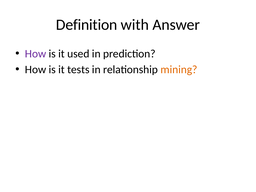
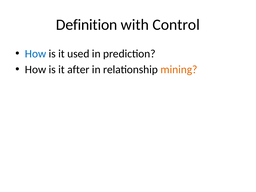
Answer: Answer -> Control
How at (36, 54) colour: purple -> blue
tests: tests -> after
